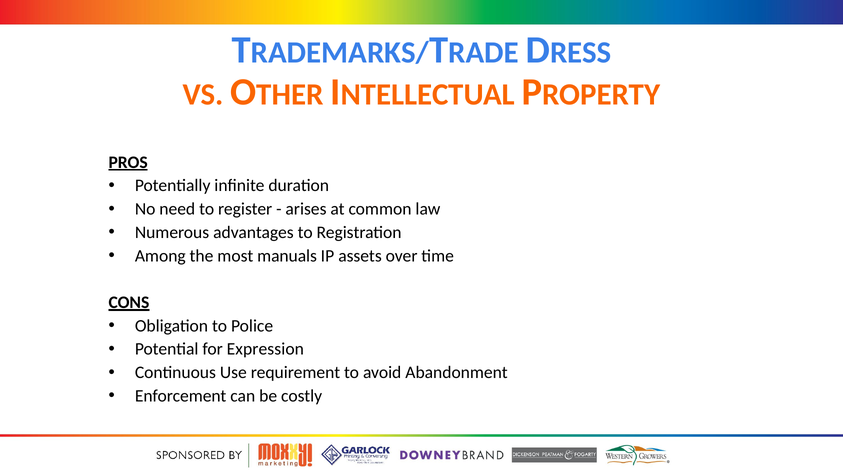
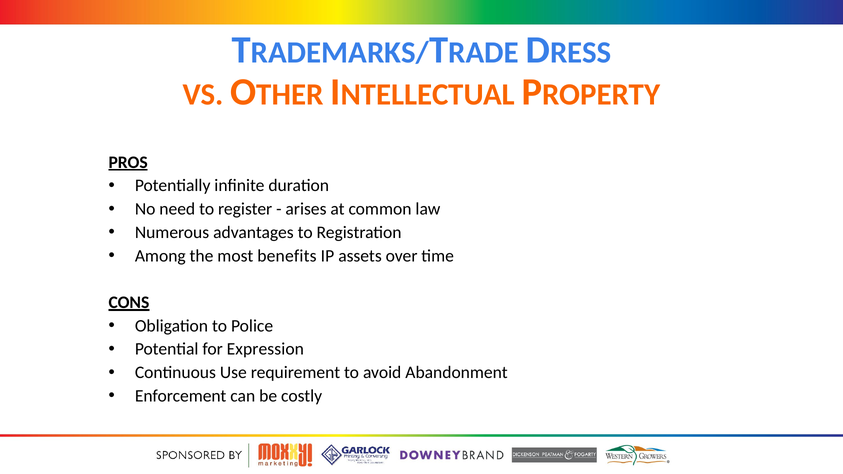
manuals: manuals -> benefits
